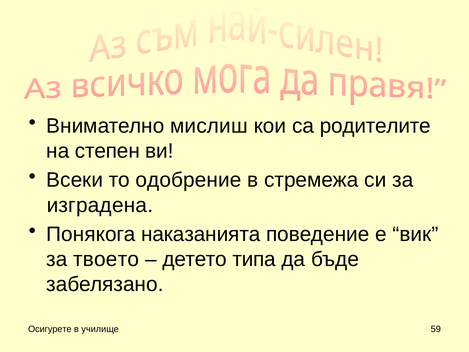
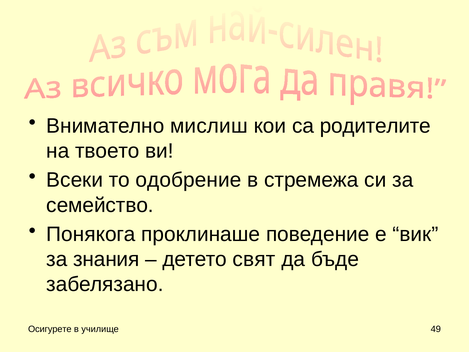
степен: степен -> твоето
изградена: изградена -> семейство
наказанията: наказанията -> проклинаше
твоето: твоето -> знания
типа: типа -> свят
59: 59 -> 49
